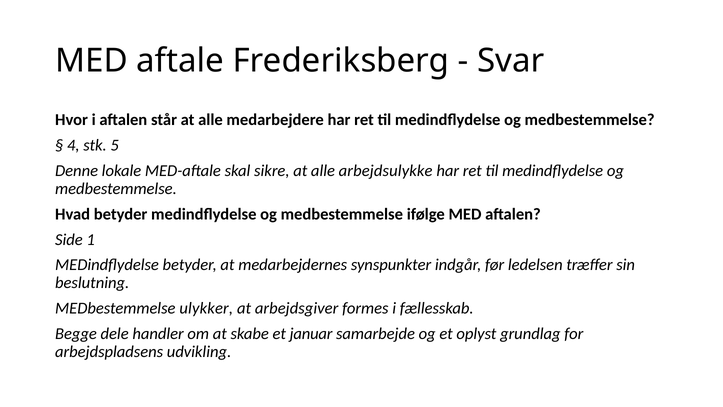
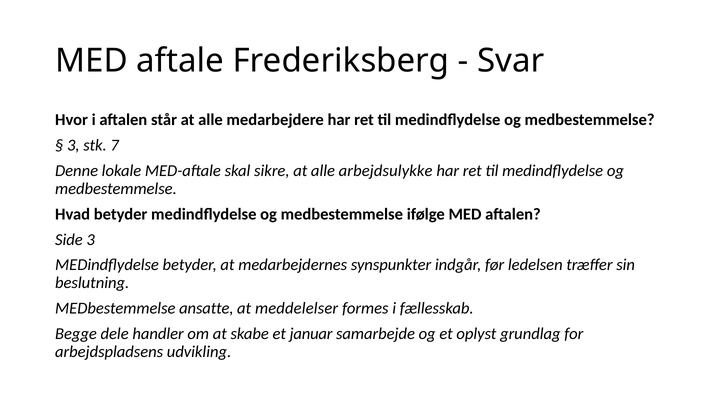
4 at (73, 145): 4 -> 3
5: 5 -> 7
Side 1: 1 -> 3
ulykker: ulykker -> ansatte
arbejdsgiver: arbejdsgiver -> meddelelser
